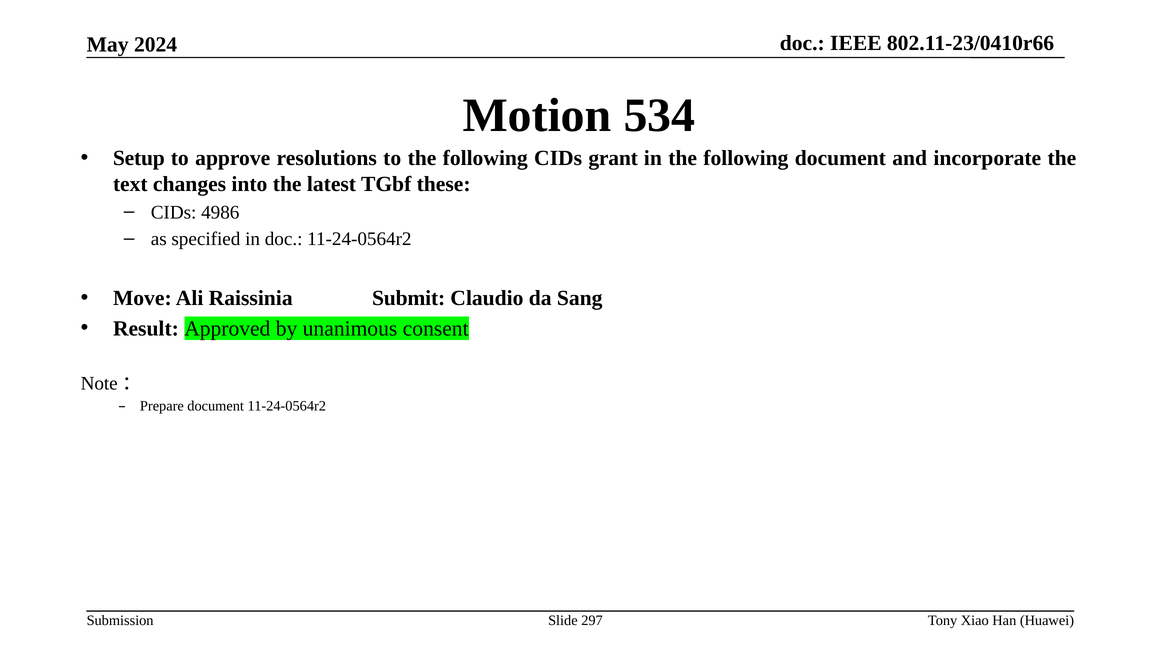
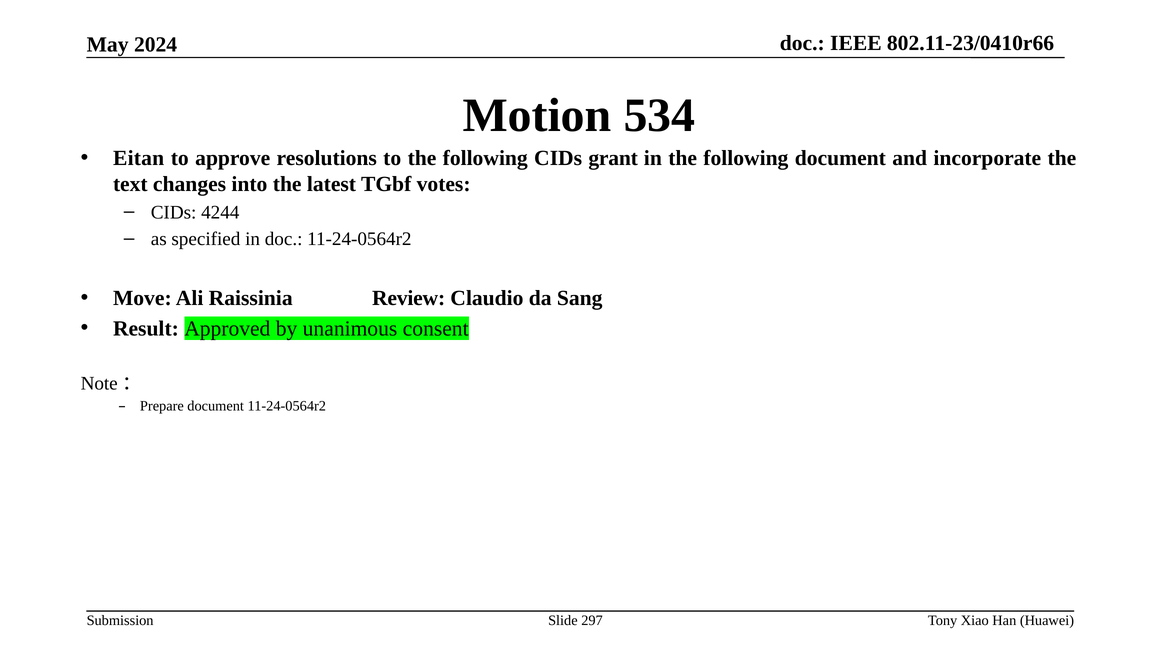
Setup: Setup -> Eitan
these: these -> votes
4986: 4986 -> 4244
Submit: Submit -> Review
